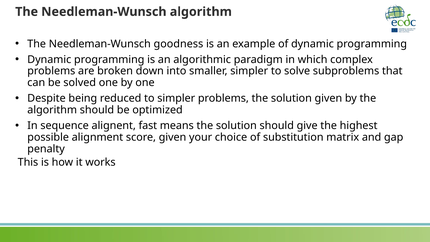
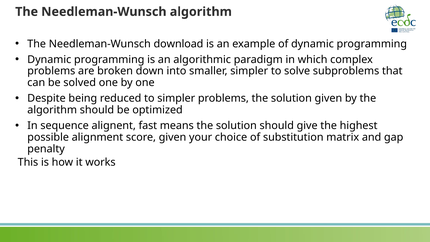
goodness: goodness -> download
